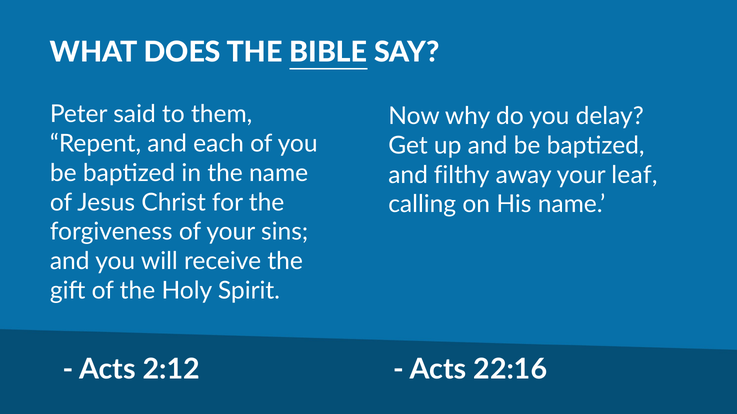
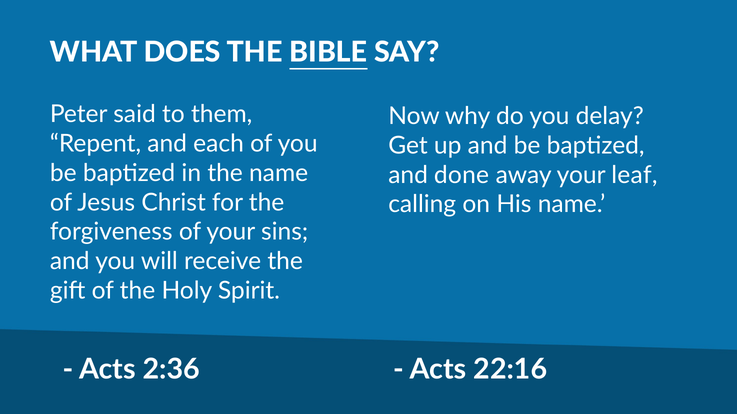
filthy: filthy -> done
2:12: 2:12 -> 2:36
